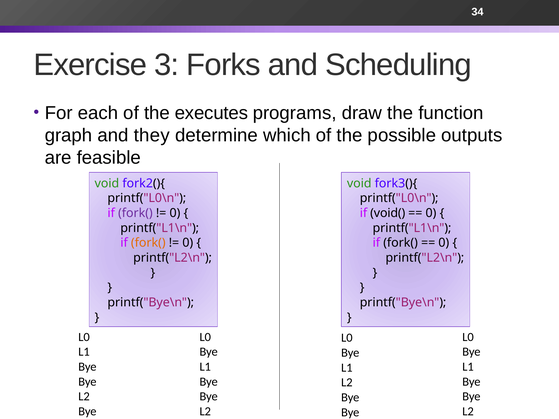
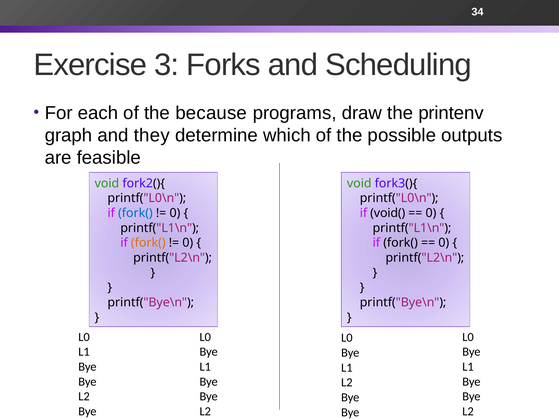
executes: executes -> because
function: function -> printenv
fork( at (135, 213) colour: purple -> blue
